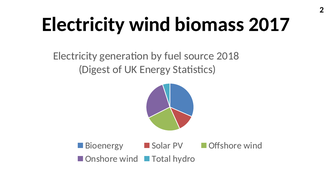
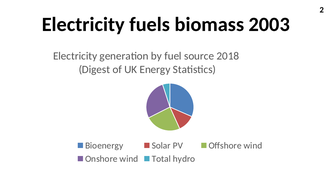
Electricity wind: wind -> fuels
2017: 2017 -> 2003
